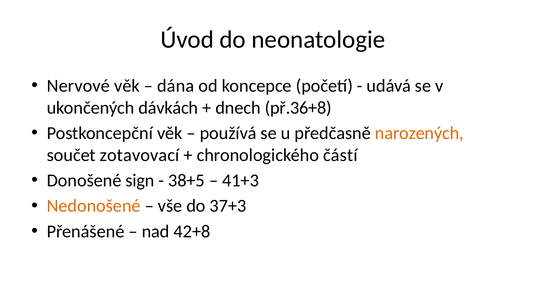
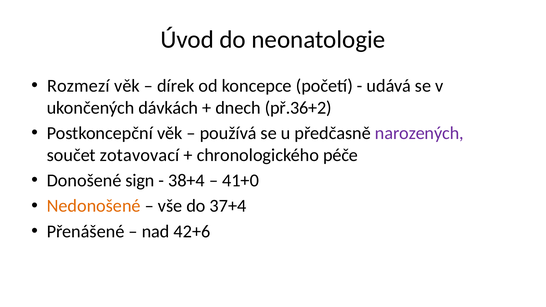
Nervové: Nervové -> Rozmezí
dána: dána -> dírek
př.36+8: př.36+8 -> př.36+2
narozených colour: orange -> purple
částí: částí -> péče
38+5: 38+5 -> 38+4
41+3: 41+3 -> 41+0
37+3: 37+3 -> 37+4
42+8: 42+8 -> 42+6
